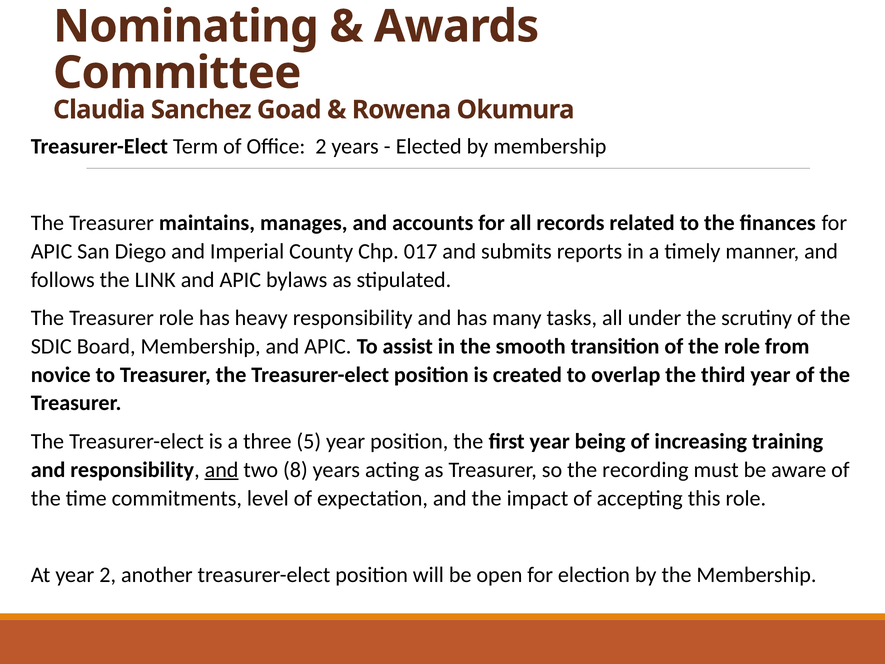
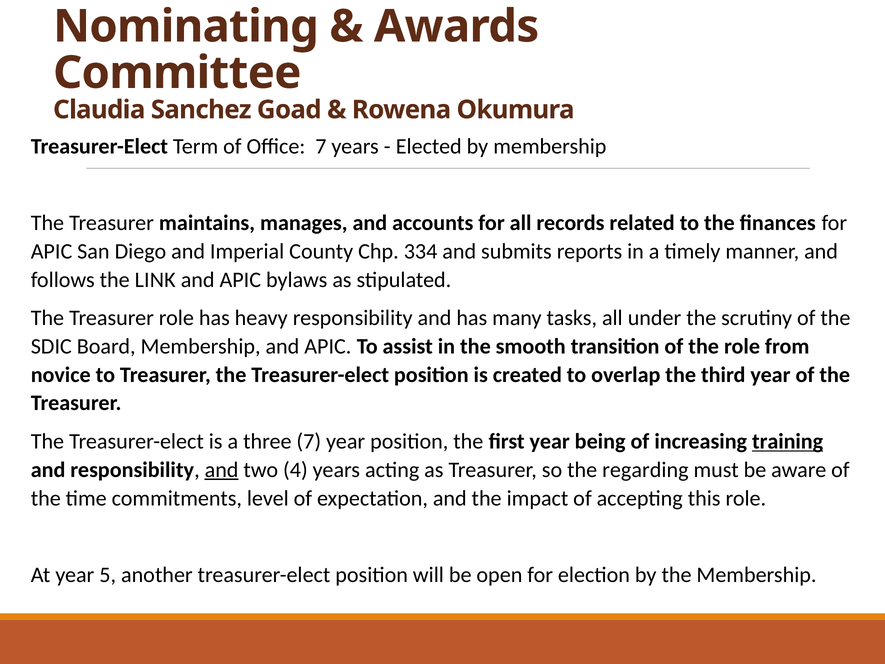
Office 2: 2 -> 7
017: 017 -> 334
three 5: 5 -> 7
training underline: none -> present
8: 8 -> 4
recording: recording -> regarding
year 2: 2 -> 5
